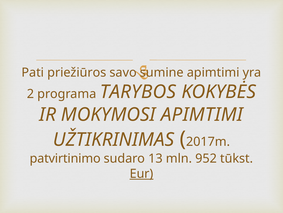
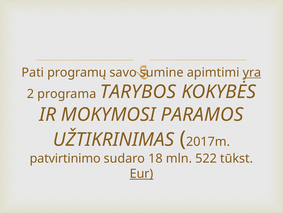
priežiūros: priežiūros -> programų
yra underline: none -> present
MOKYMOSI APIMTIMI: APIMTIMI -> PARAMOS
13: 13 -> 18
952: 952 -> 522
